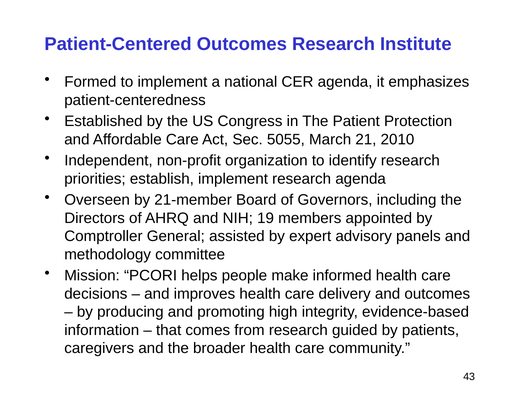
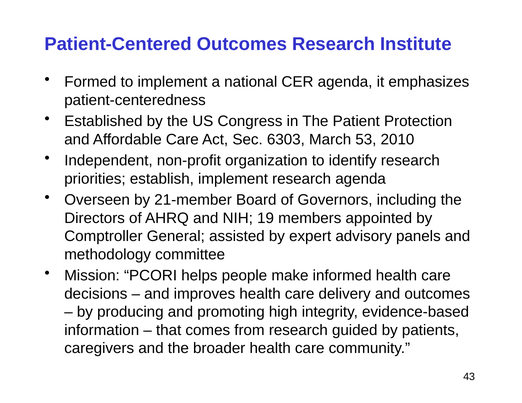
5055: 5055 -> 6303
21: 21 -> 53
